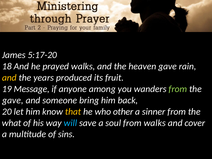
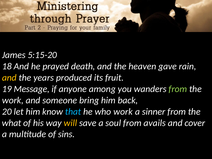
5:17-20: 5:17-20 -> 5:15-20
prayed walks: walks -> death
gave at (13, 100): gave -> work
that colour: yellow -> light blue
who other: other -> work
will colour: light blue -> yellow
from walks: walks -> avails
